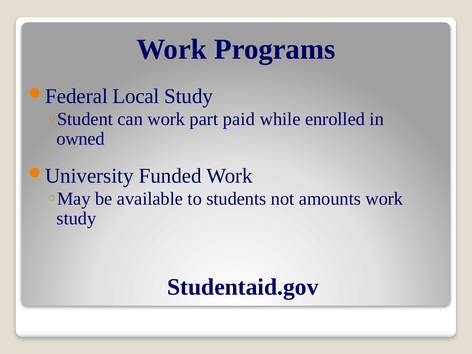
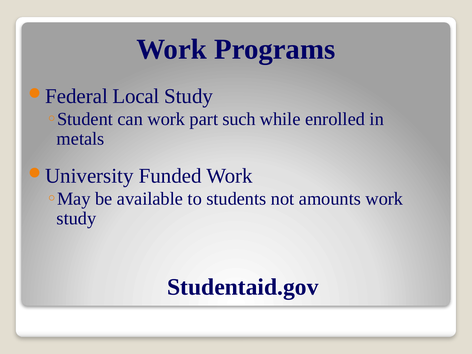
paid: paid -> such
owned: owned -> metals
